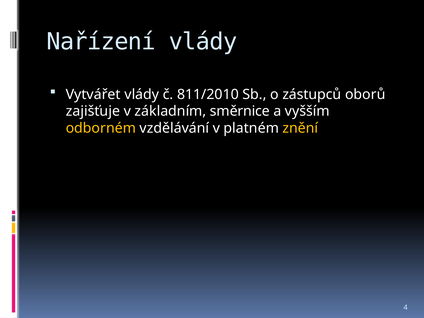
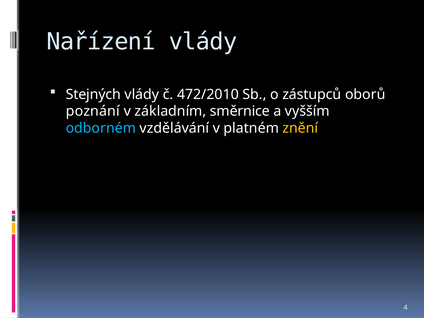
Vytvářet: Vytvářet -> Stejných
811/2010: 811/2010 -> 472/2010
zajišťuje: zajišťuje -> poznání
odborném colour: yellow -> light blue
